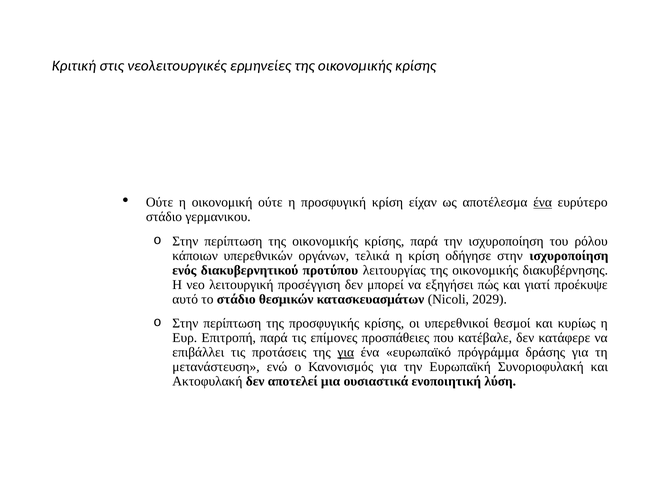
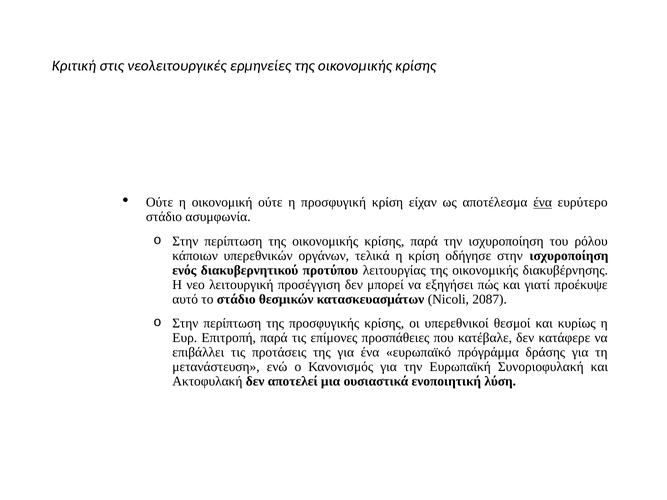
γερμανικου: γερμανικου -> ασυμφωνία
2029: 2029 -> 2087
για at (346, 353) underline: present -> none
